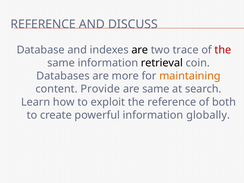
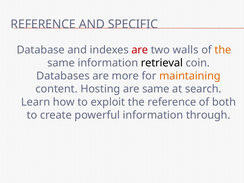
DISCUSS: DISCUSS -> SPECIFIC
are at (140, 50) colour: black -> red
trace: trace -> walls
the at (223, 50) colour: red -> orange
Provide: Provide -> Hosting
globally: globally -> through
